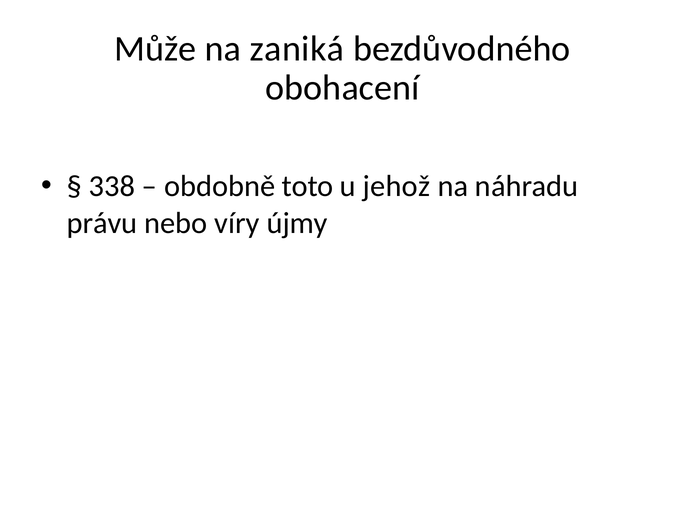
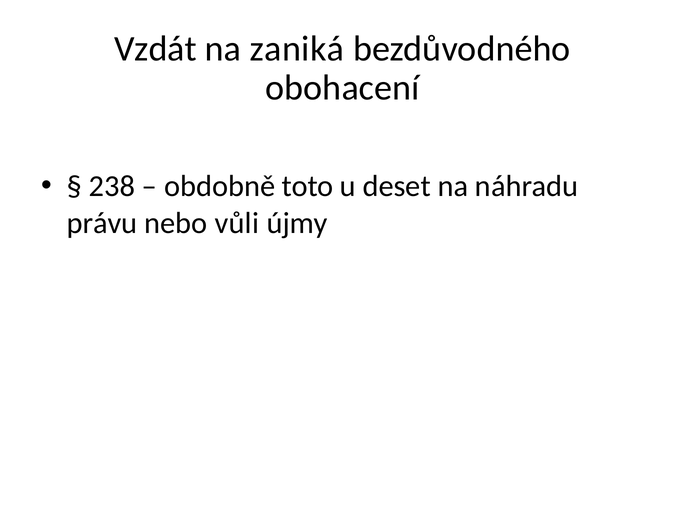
Může: Může -> Vzdát
338: 338 -> 238
jehož: jehož -> deset
víry: víry -> vůli
